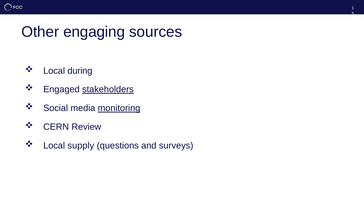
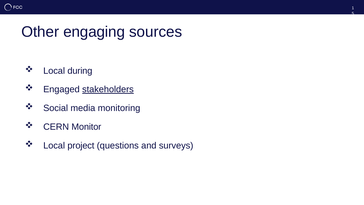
monitoring underline: present -> none
Review: Review -> Monitor
supply: supply -> project
